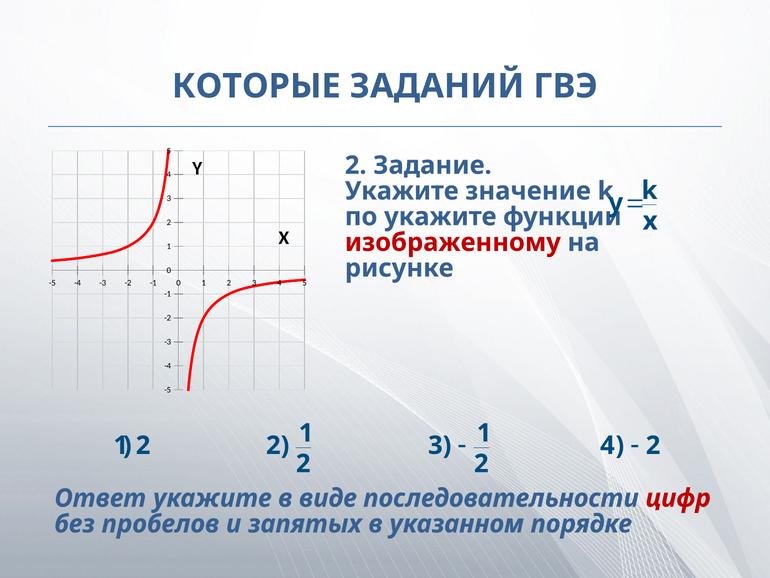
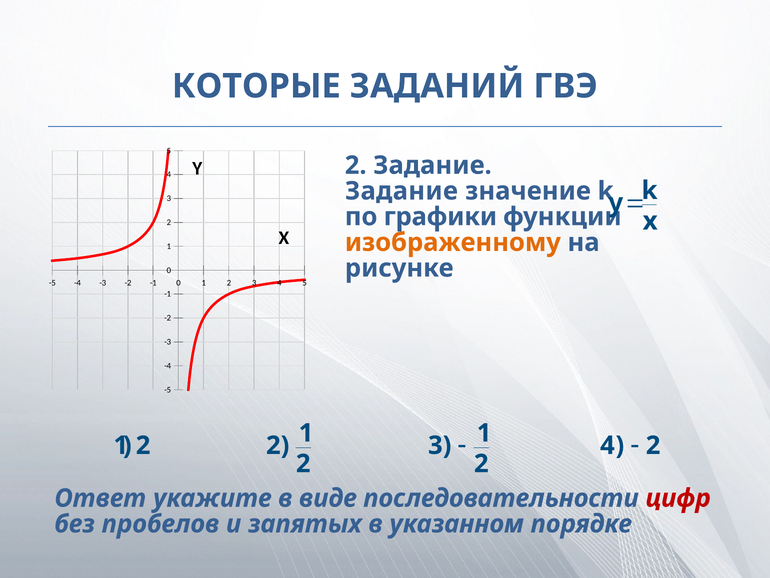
Укажите at (402, 191): Укажите -> Задание
по укажите: укажите -> графики
изображенному colour: red -> orange
